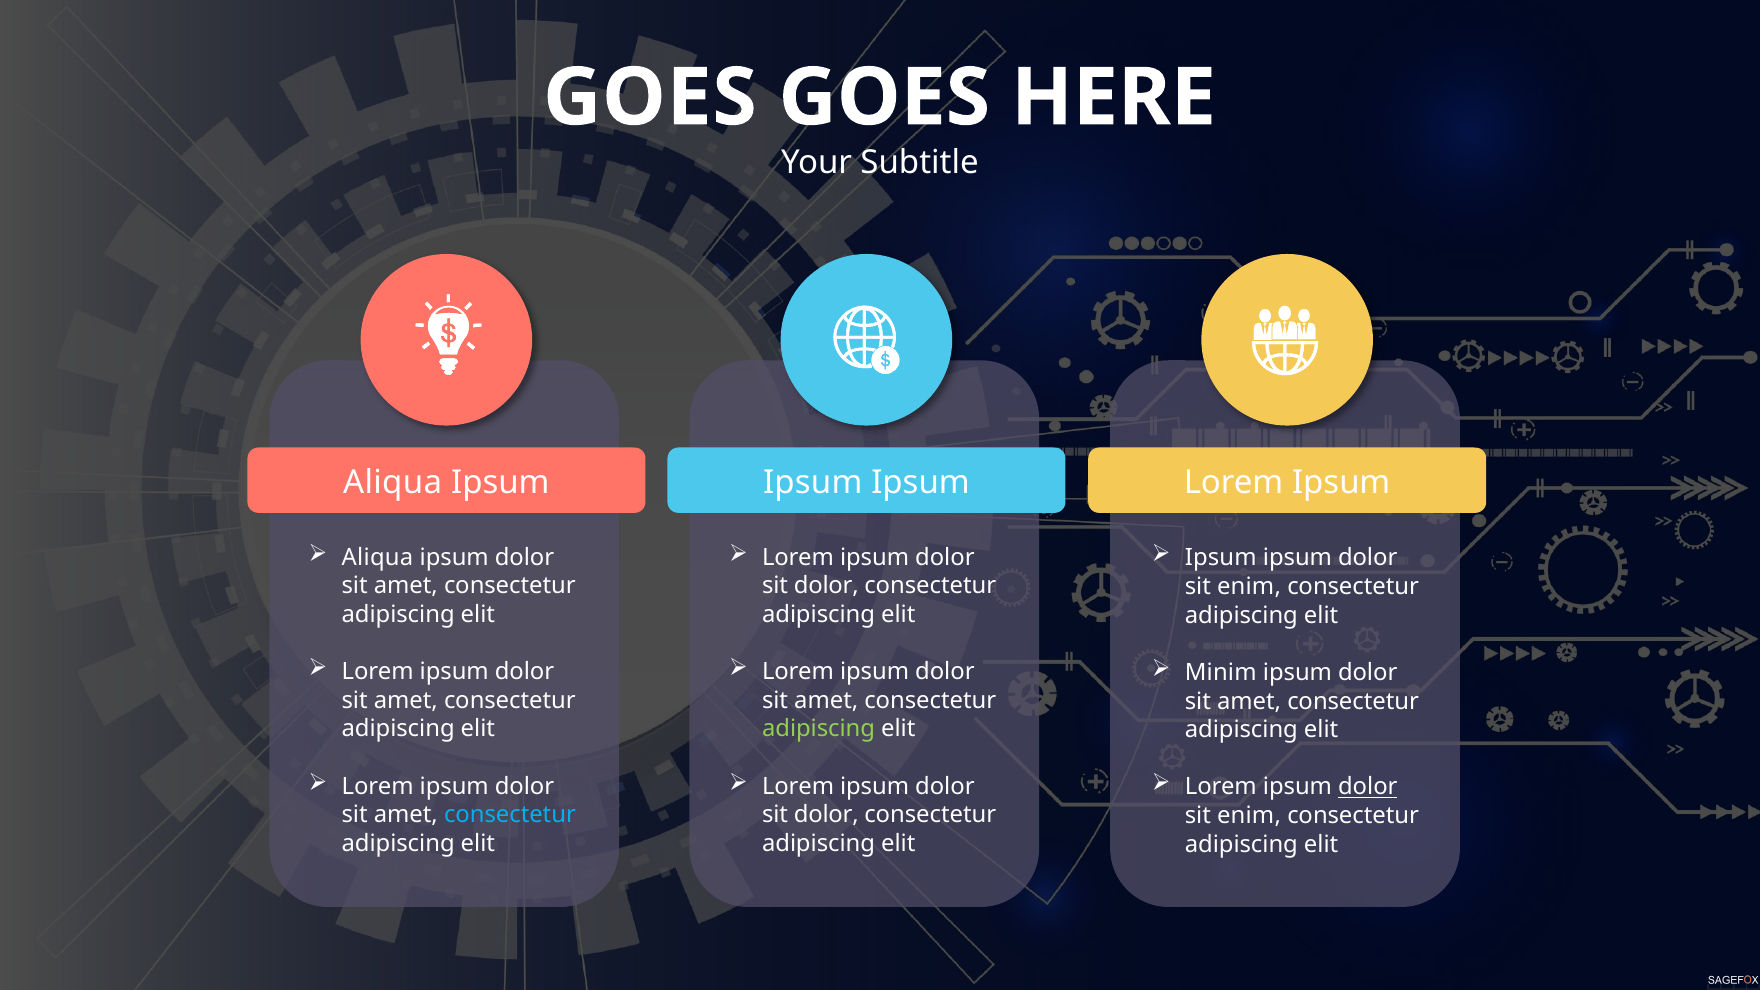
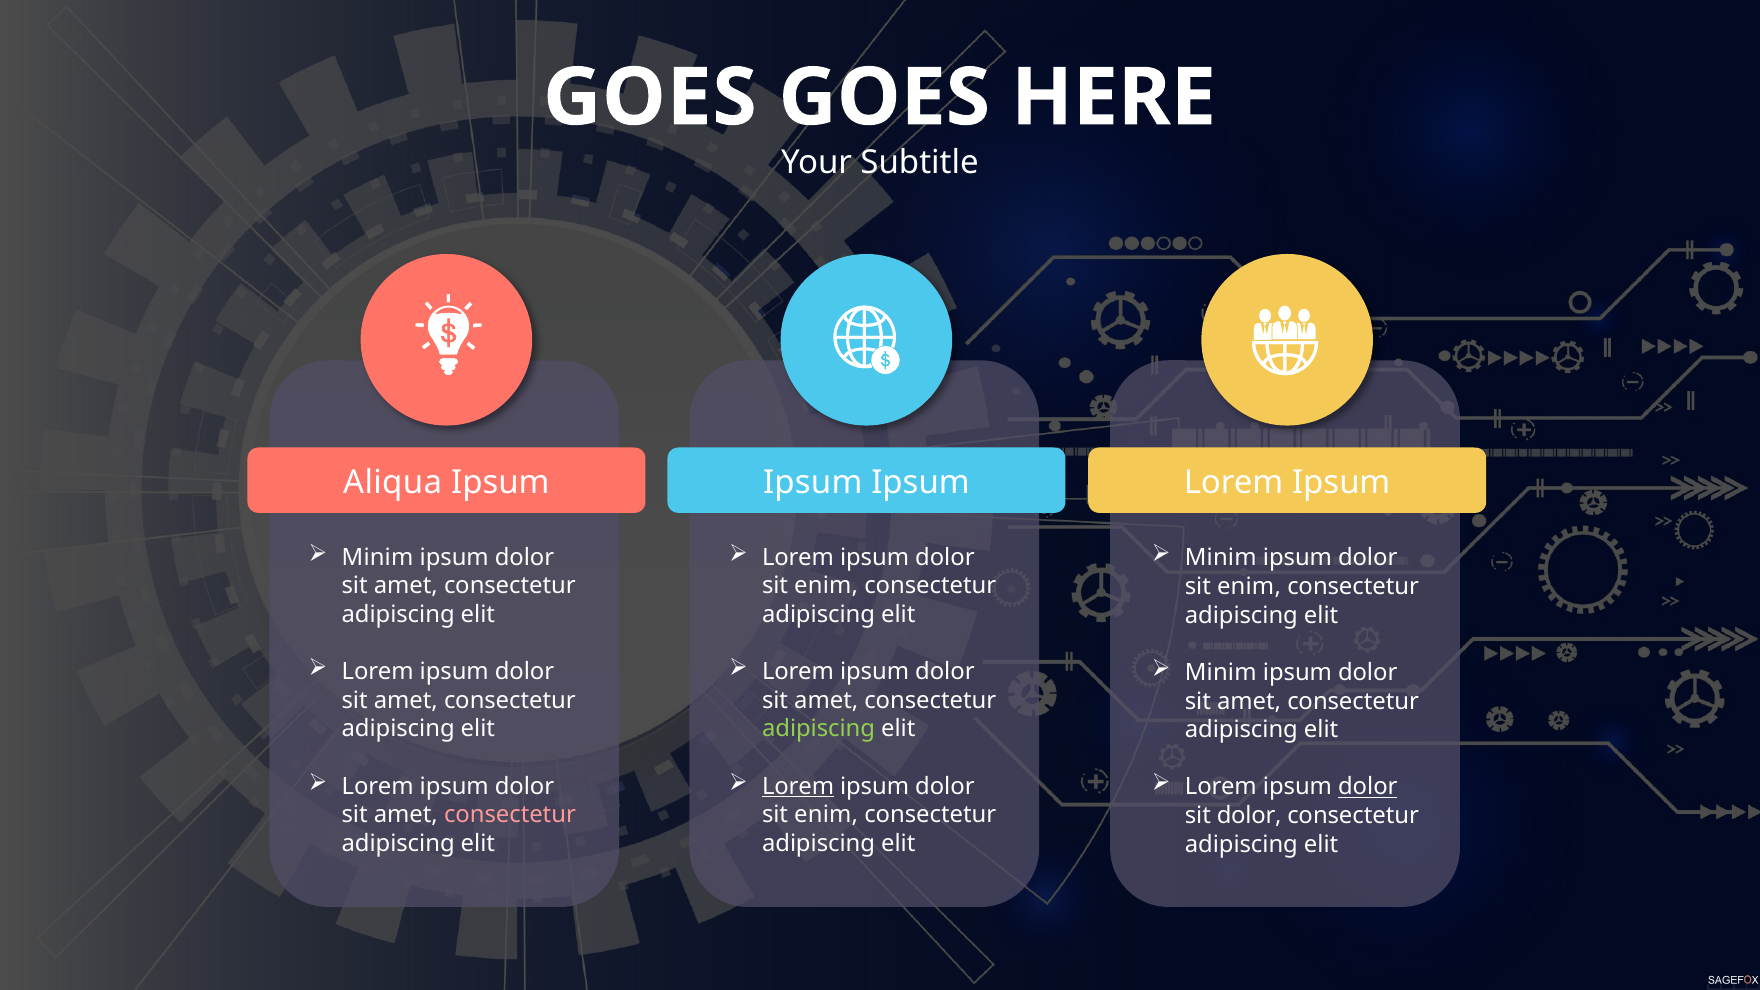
Aliqua at (378, 557): Aliqua -> Minim
Ipsum at (1221, 558): Ipsum -> Minim
dolor at (826, 586): dolor -> enim
Lorem at (798, 786) underline: none -> present
consectetur at (510, 815) colour: light blue -> pink
dolor at (826, 815): dolor -> enim
enim at (1249, 816): enim -> dolor
